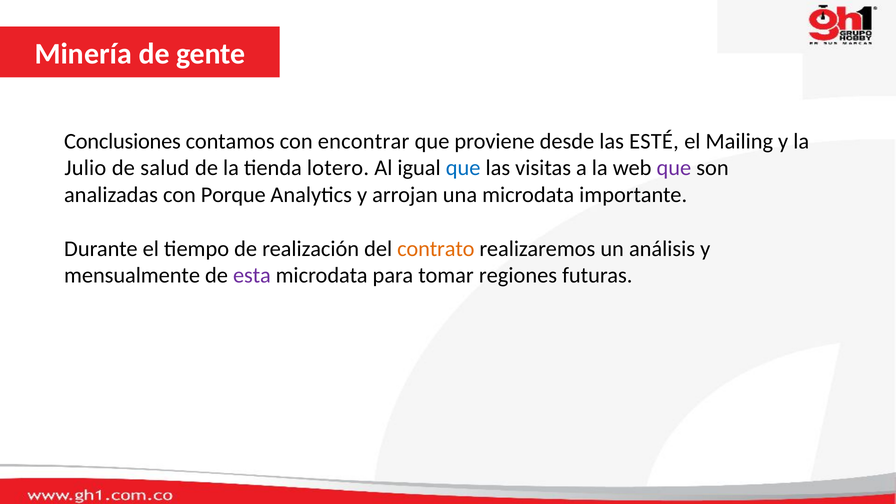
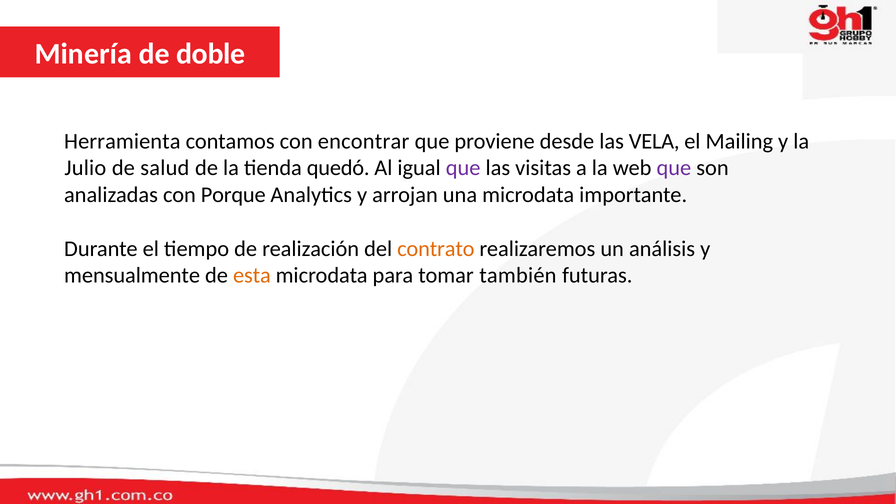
gente: gente -> doble
Conclusiones: Conclusiones -> Herramienta
ESTÉ: ESTÉ -> VELA
lotero: lotero -> quedó
que at (463, 168) colour: blue -> purple
esta colour: purple -> orange
regiones: regiones -> también
